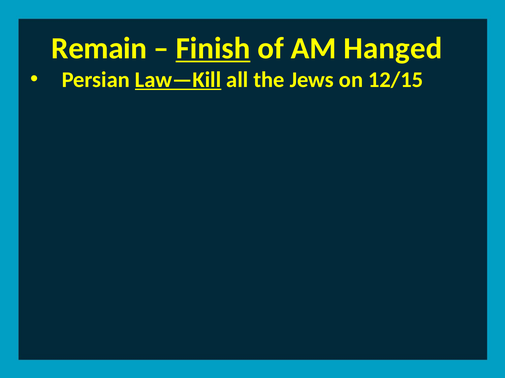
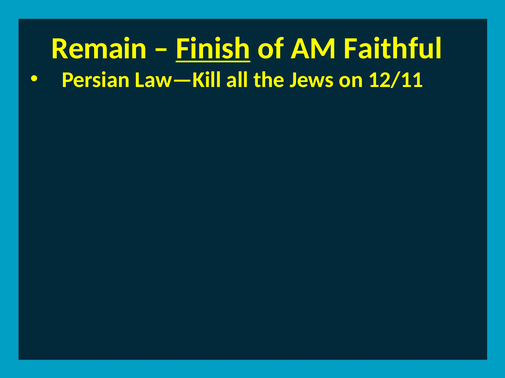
Hanged: Hanged -> Faithful
Law—Kill underline: present -> none
12/15: 12/15 -> 12/11
